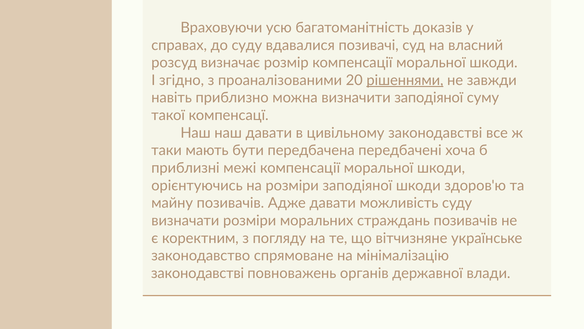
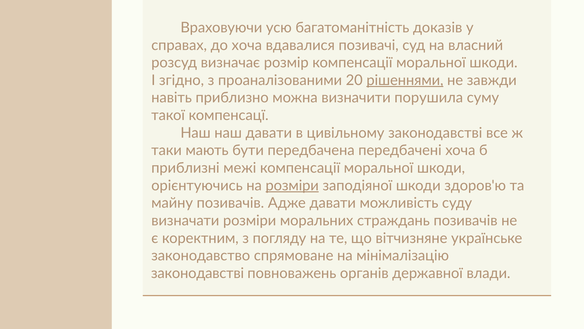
до суду: суду -> хоча
визначити заподіяної: заподіяної -> порушила
розміри at (292, 185) underline: none -> present
